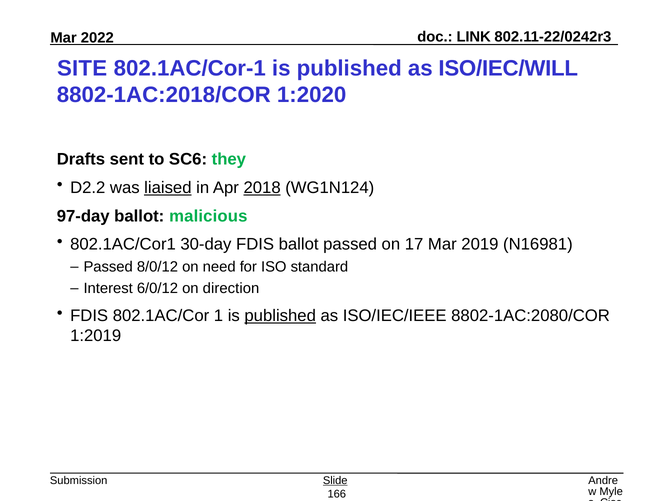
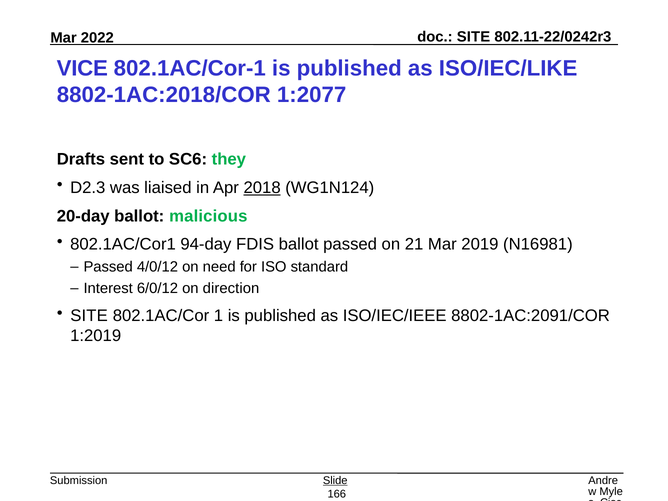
LINK at (474, 37): LINK -> SITE
SITE: SITE -> VICE
ISO/IEC/WILL: ISO/IEC/WILL -> ISO/IEC/LIKE
1:2020: 1:2020 -> 1:2077
D2.2: D2.2 -> D2.3
liaised underline: present -> none
97-day: 97-day -> 20-day
30-day: 30-day -> 94-day
17: 17 -> 21
8/0/12: 8/0/12 -> 4/0/12
FDIS at (89, 316): FDIS -> SITE
published at (280, 316) underline: present -> none
8802-1AC:2080/COR: 8802-1AC:2080/COR -> 8802-1AC:2091/COR
